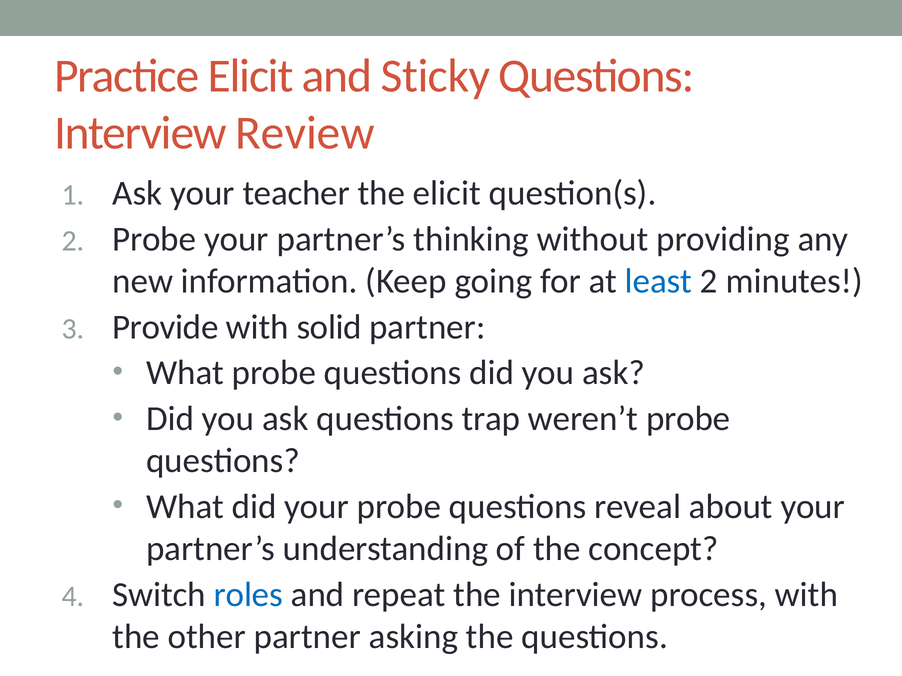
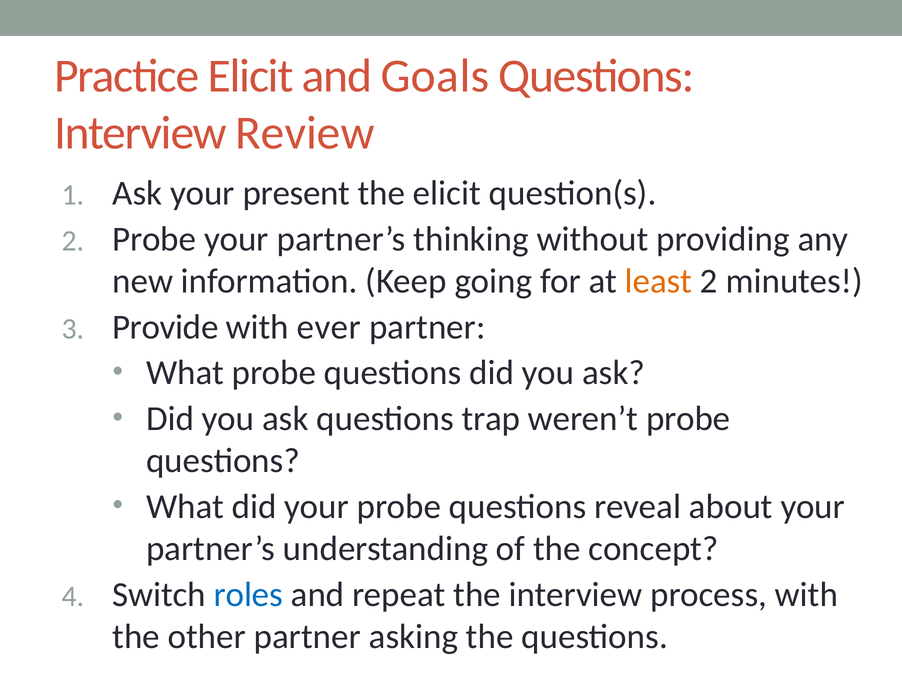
Sticky: Sticky -> Goals
teacher: teacher -> present
least colour: blue -> orange
solid: solid -> ever
